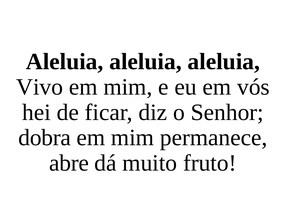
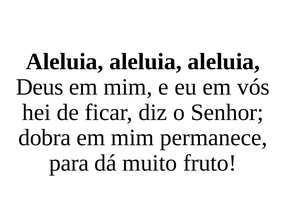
Vivo: Vivo -> Deus
abre: abre -> para
